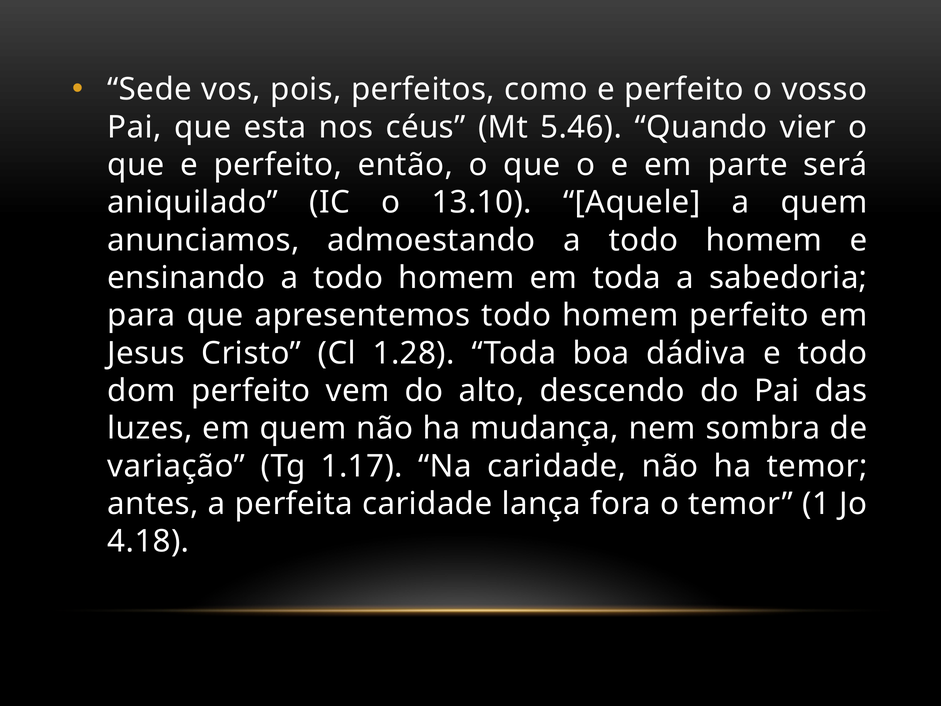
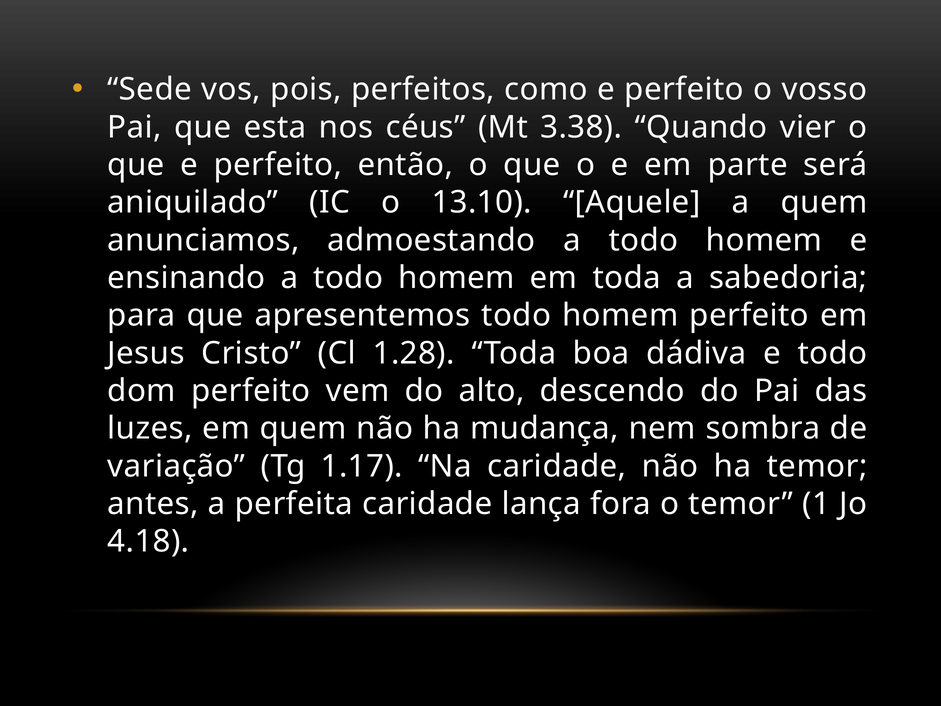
5.46: 5.46 -> 3.38
